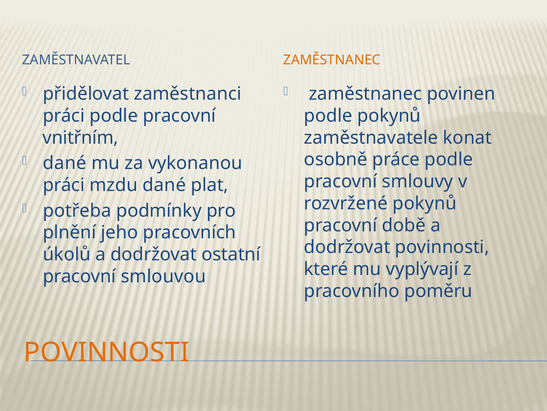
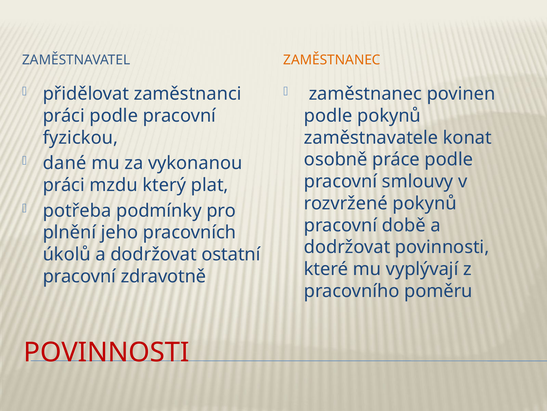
vnitřním: vnitřním -> fyzickou
mzdu dané: dané -> který
smlouvou: smlouvou -> zdravotně
POVINNOSTI at (106, 352) colour: orange -> red
